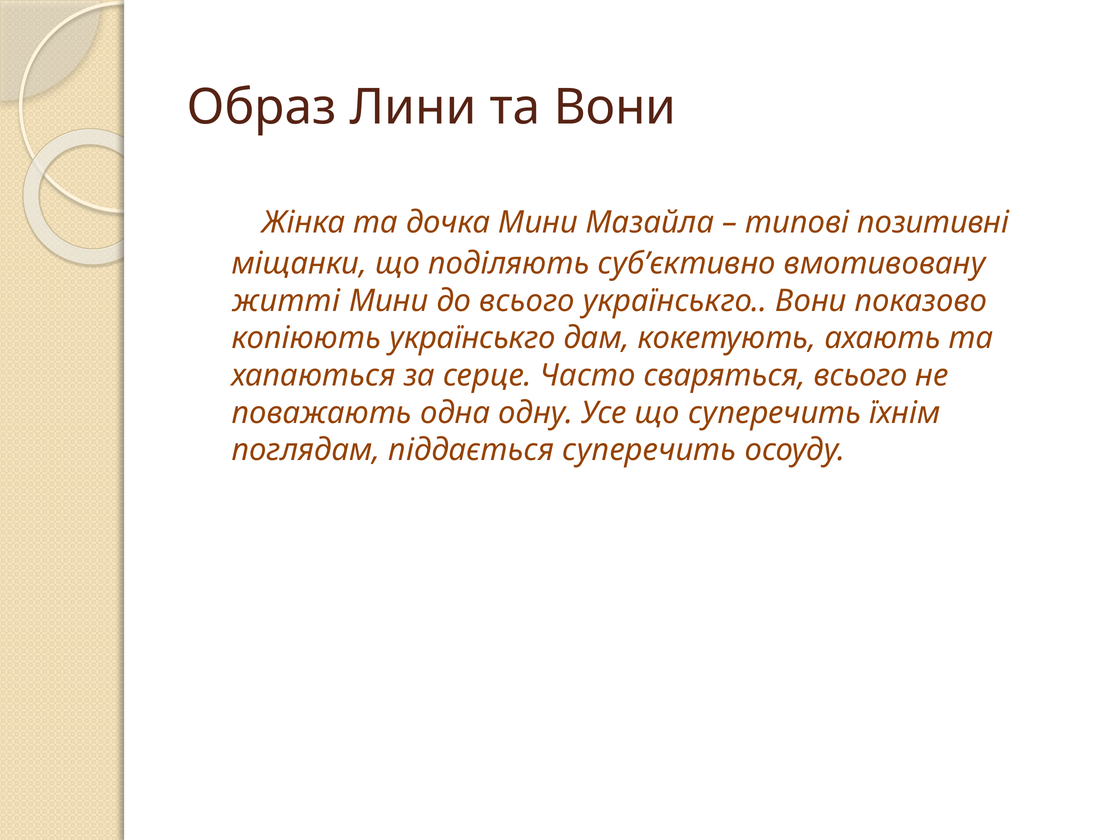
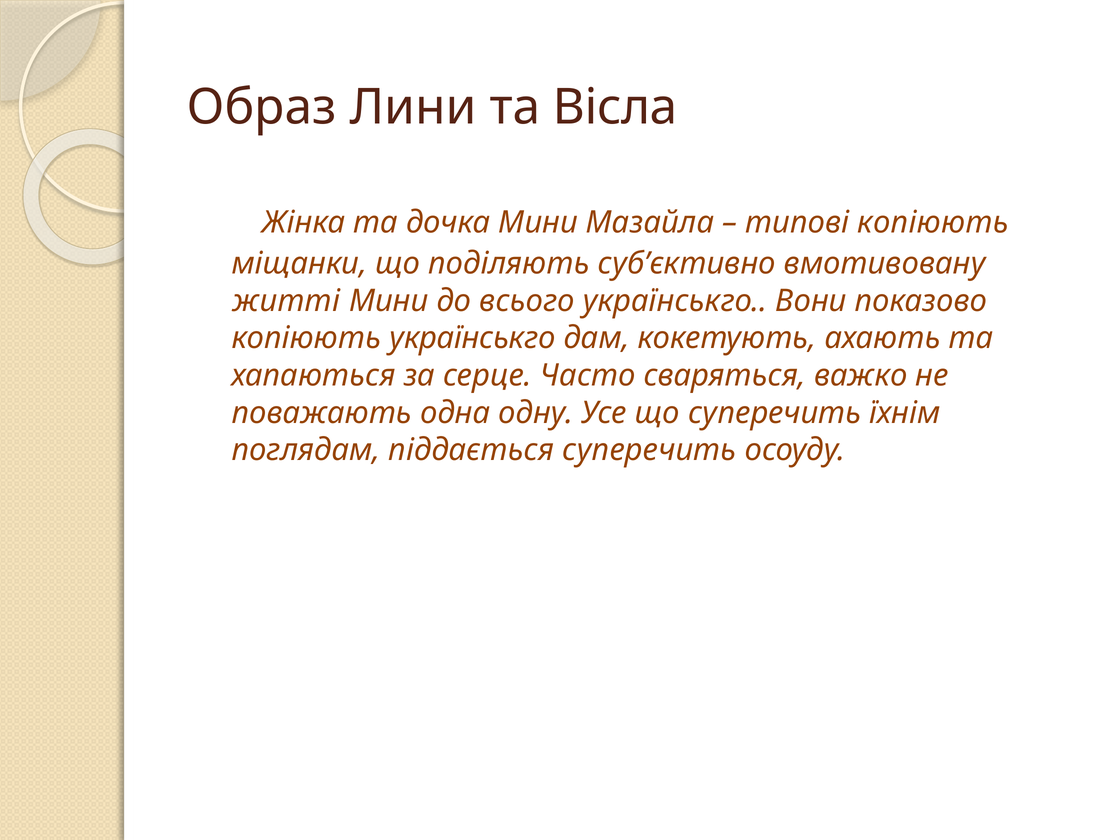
та Вони: Вони -> Вісла
типові позитивні: позитивні -> копіюють
сваряться всього: всього -> важко
